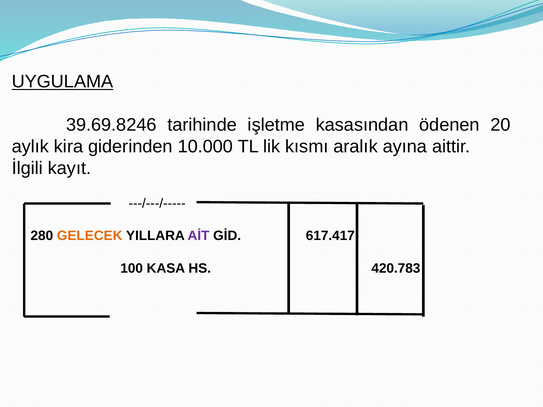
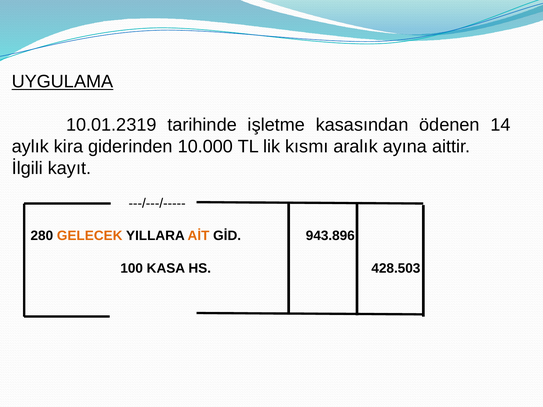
39.69.8246: 39.69.8246 -> 10.01.2319
20: 20 -> 14
AİT colour: purple -> orange
617.417: 617.417 -> 943.896
420.783: 420.783 -> 428.503
